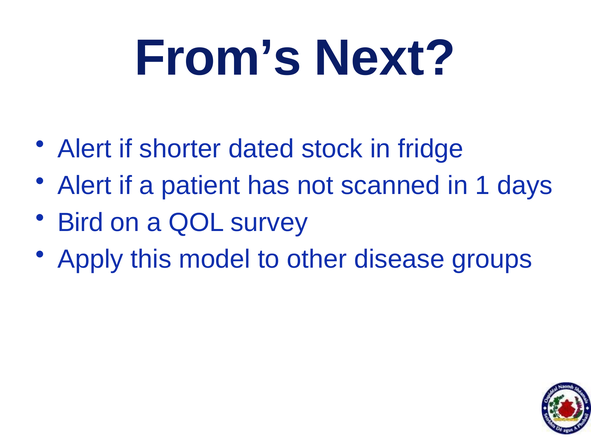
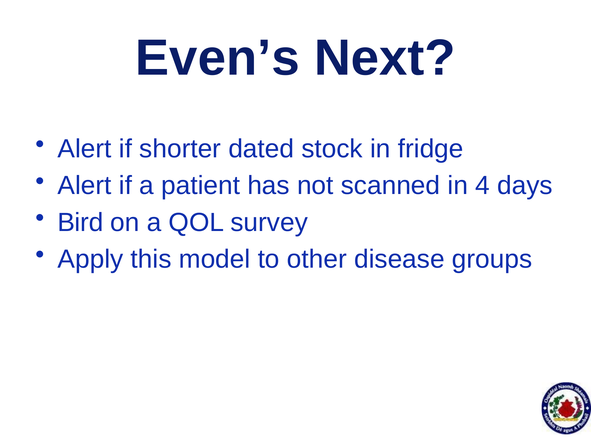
From’s: From’s -> Even’s
1: 1 -> 4
